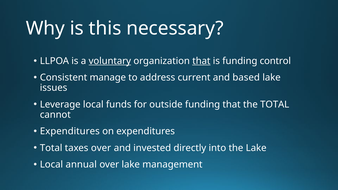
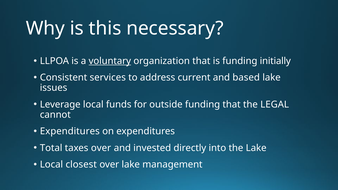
that at (201, 61) underline: present -> none
control: control -> initially
manage: manage -> services
the TOTAL: TOTAL -> LEGAL
annual: annual -> closest
